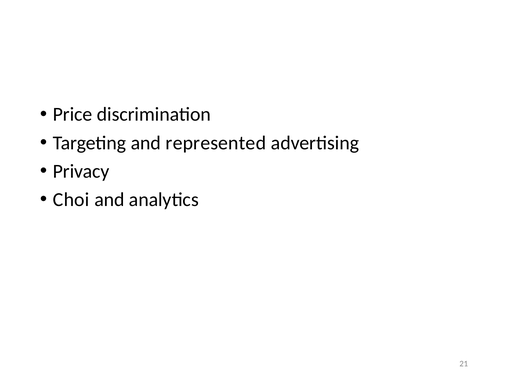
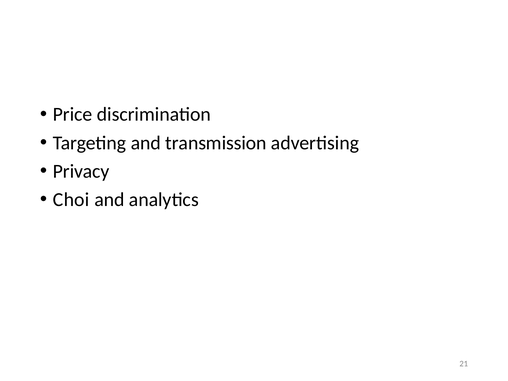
represented: represented -> transmission
